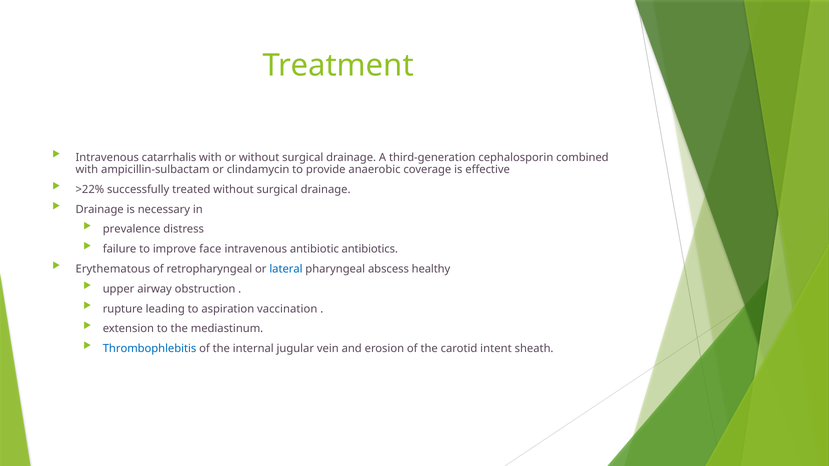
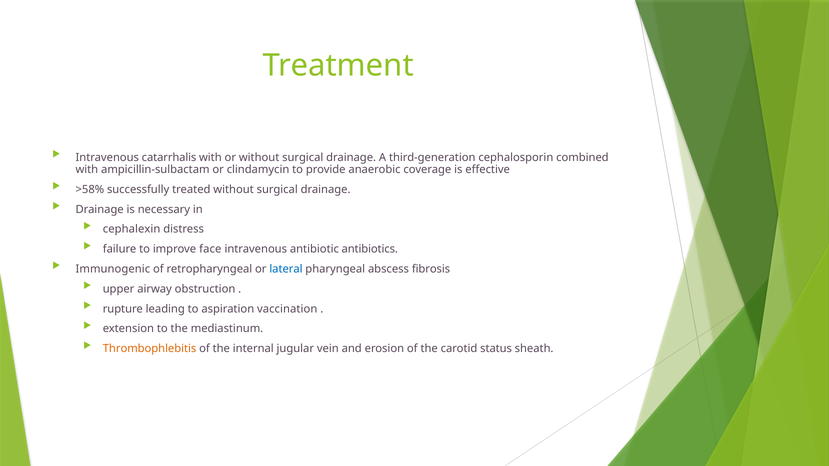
>22%: >22% -> >58%
prevalence: prevalence -> cephalexin
Erythematous: Erythematous -> Immunogenic
healthy: healthy -> fibrosis
Thrombophlebitis colour: blue -> orange
intent: intent -> status
